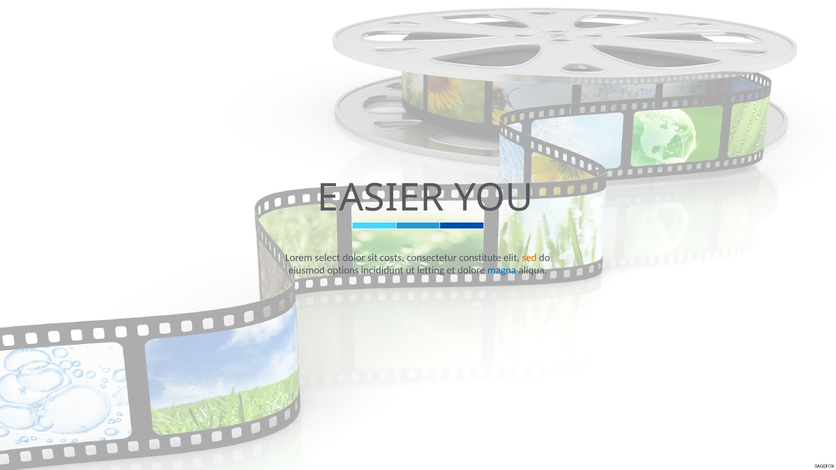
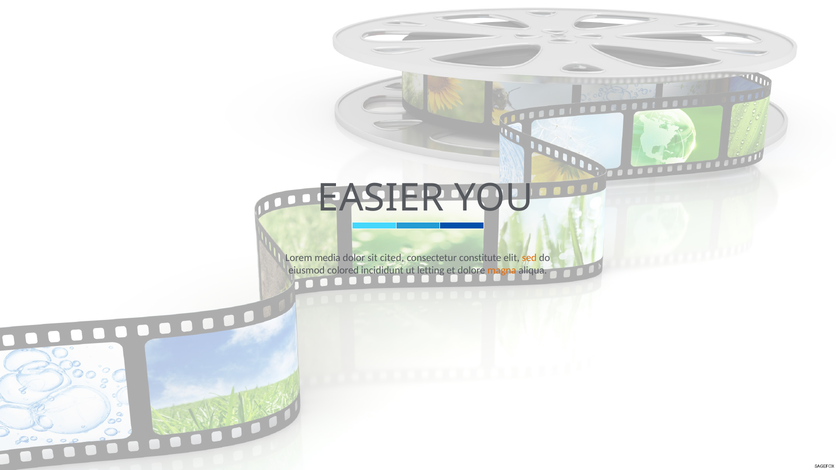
select: select -> media
costs: costs -> cited
options: options -> colored
magna colour: blue -> orange
